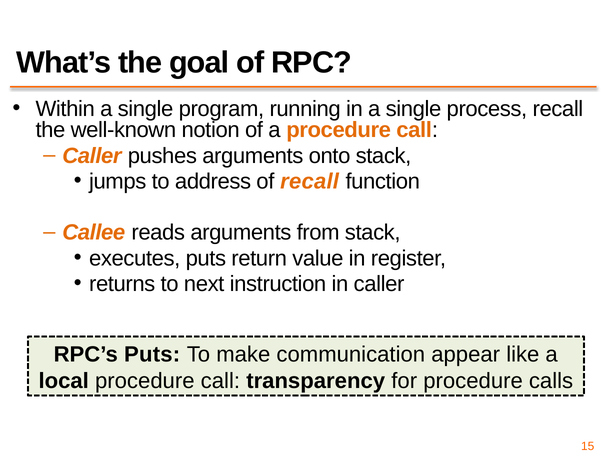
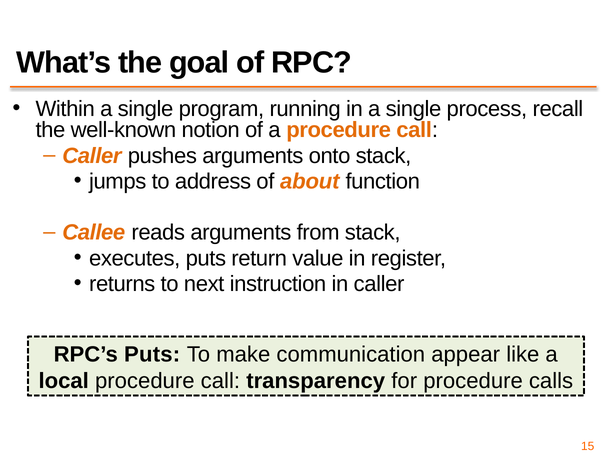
of recall: recall -> about
